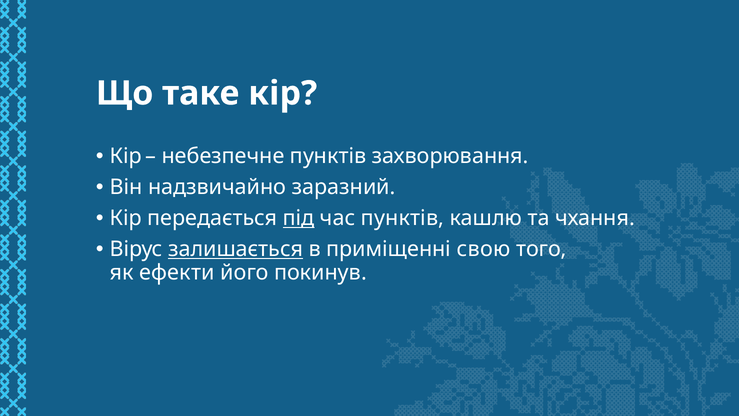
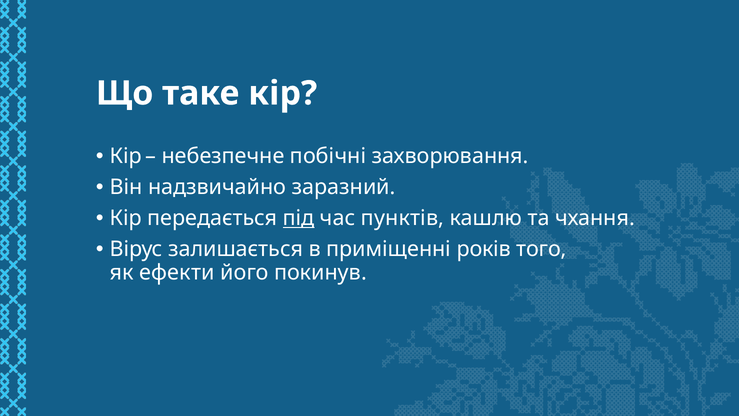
небезпечне пунктів: пунктів -> побічні
залишається underline: present -> none
свою: свою -> років
